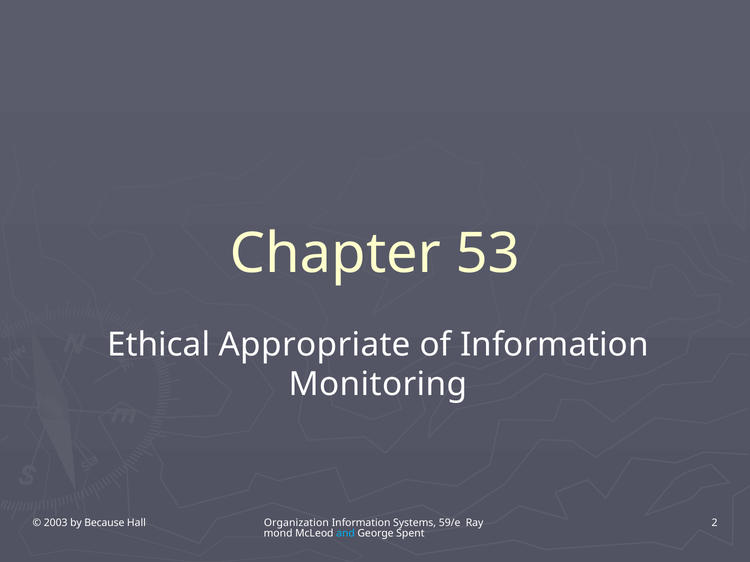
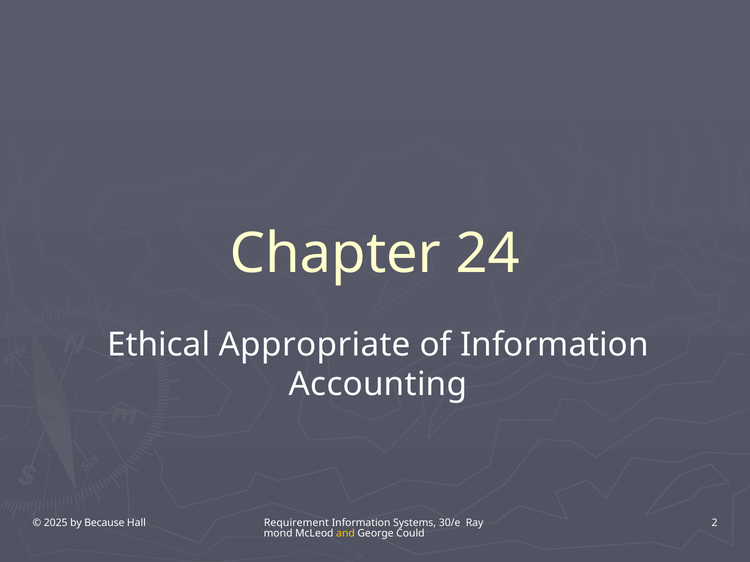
53: 53 -> 24
Monitoring: Monitoring -> Accounting
2003: 2003 -> 2025
Organization: Organization -> Requirement
59/e: 59/e -> 30/e
and colour: light blue -> yellow
Spent: Spent -> Could
